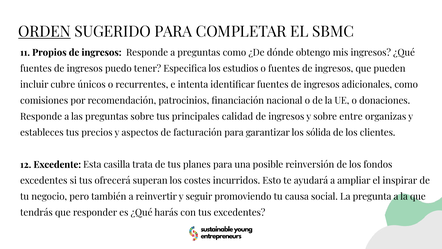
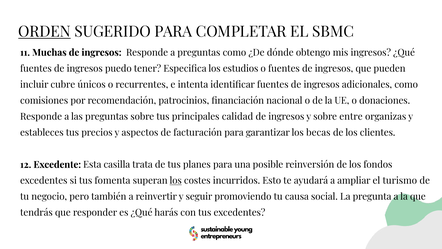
Propios: Propios -> Muchas
sólida: sólida -> becas
ofrecerá: ofrecerá -> fomenta
los at (176, 180) underline: none -> present
inspirar: inspirar -> turismo
